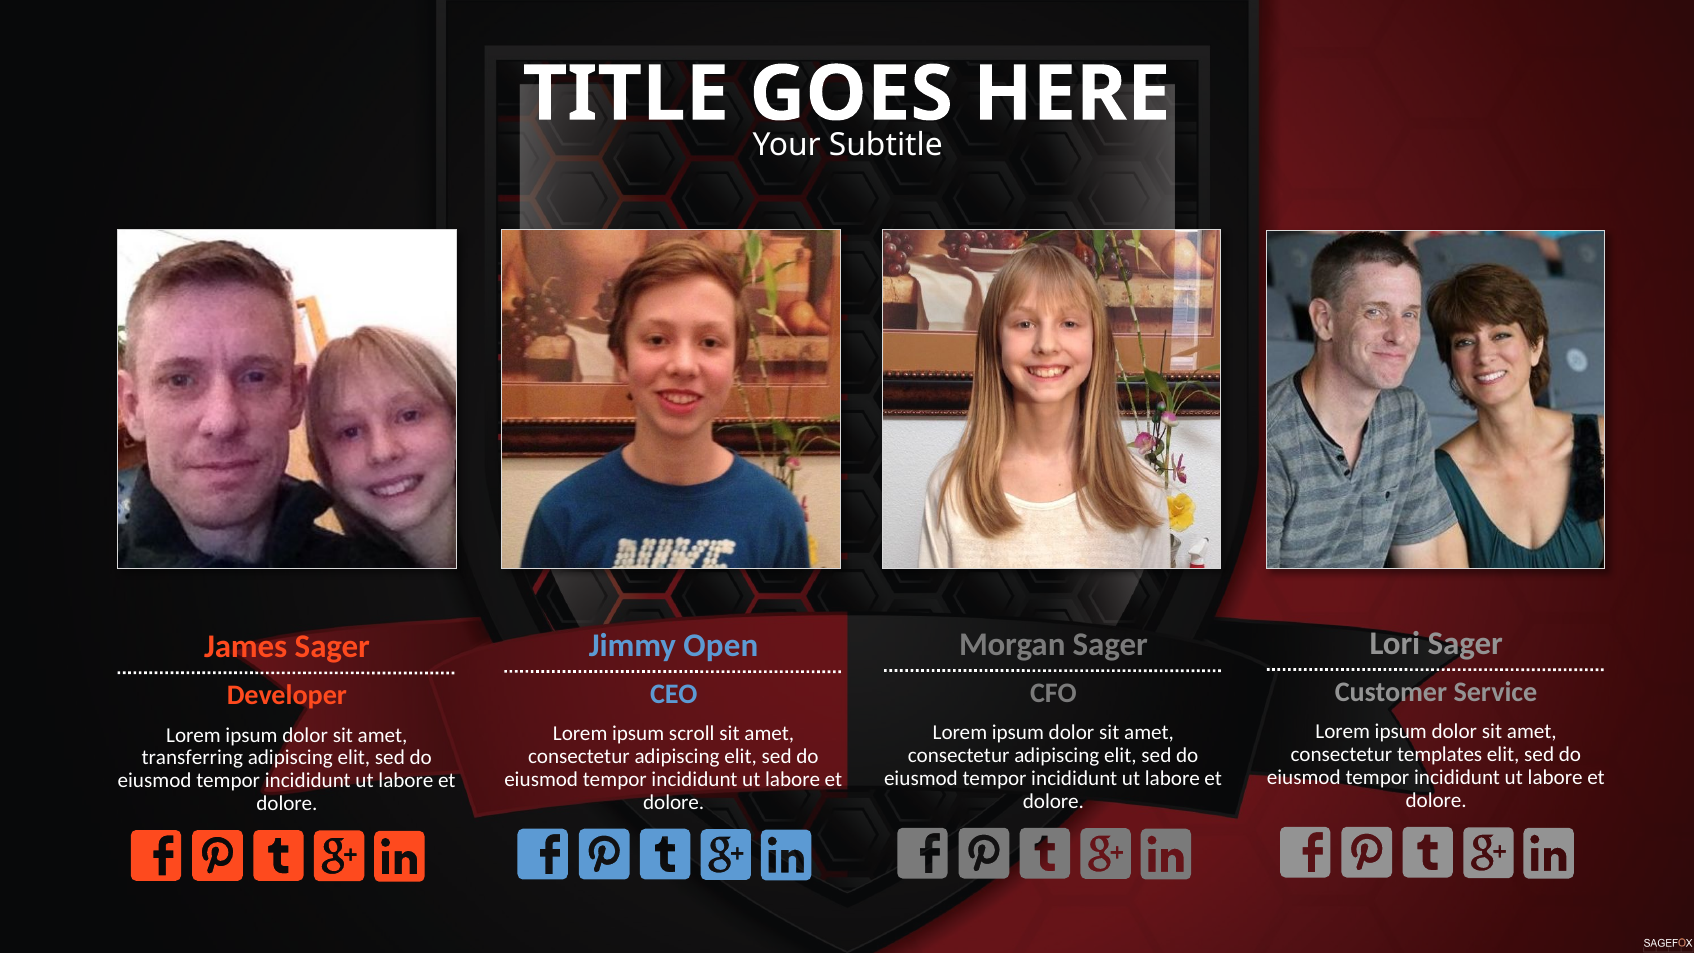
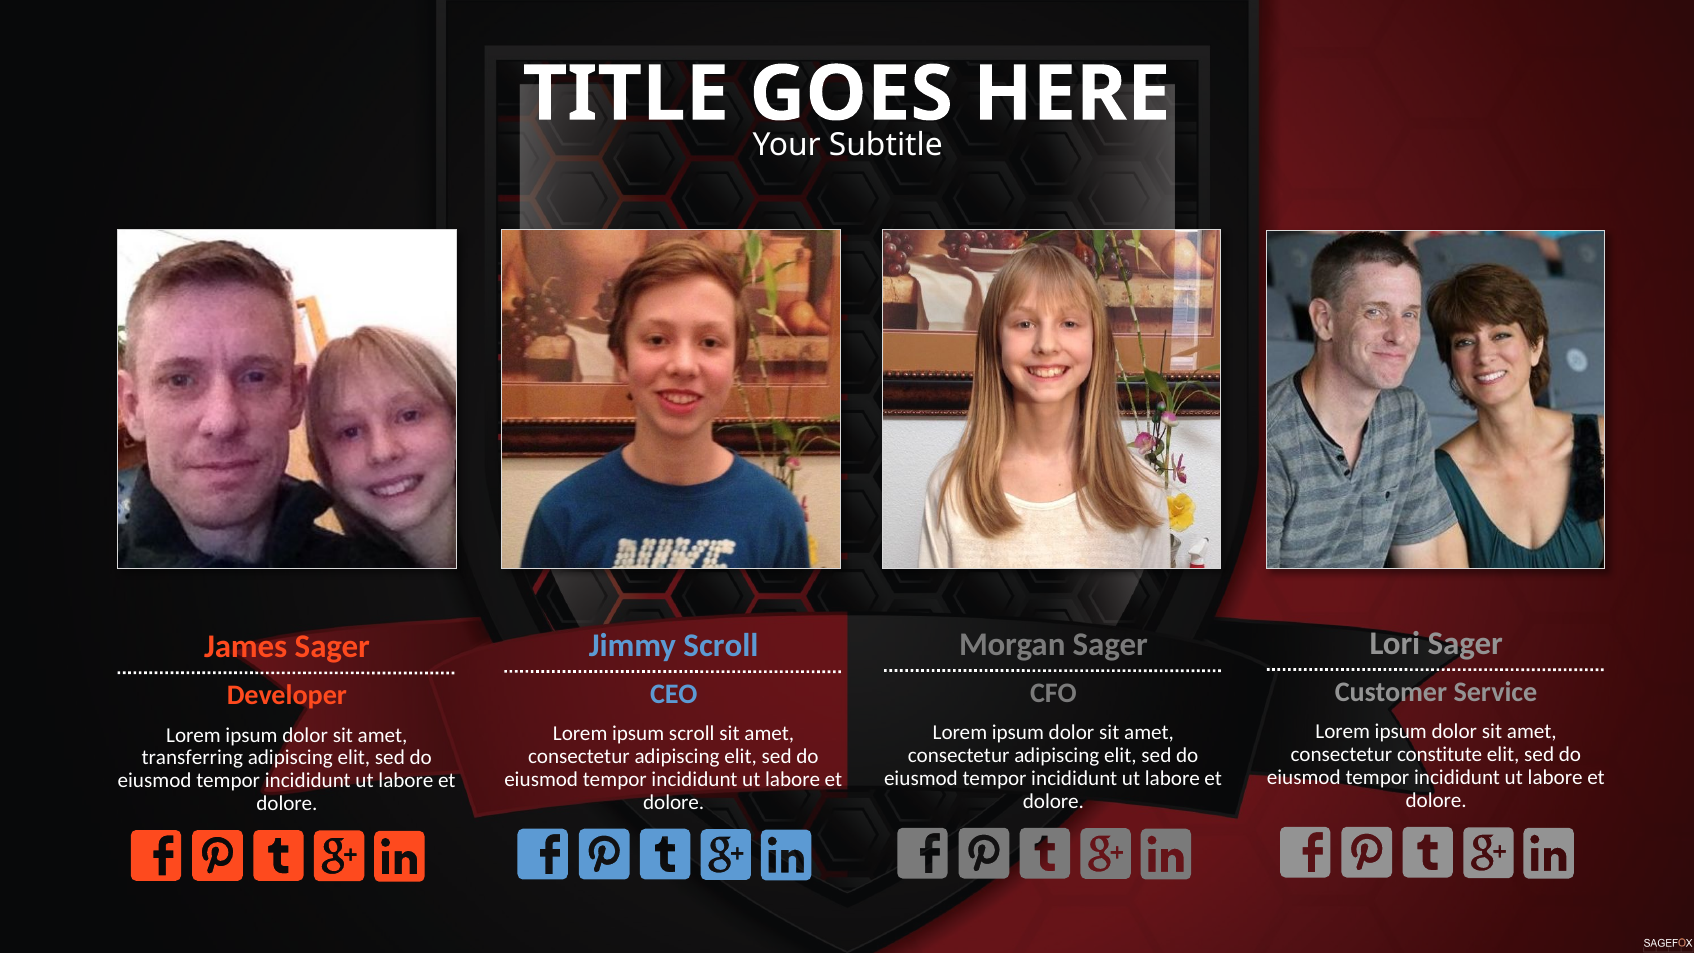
Jimmy Open: Open -> Scroll
templates: templates -> constitute
